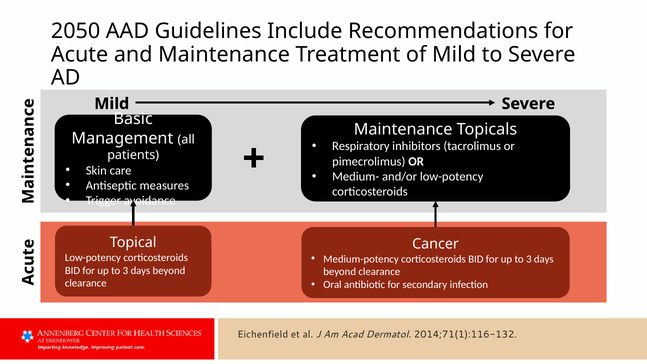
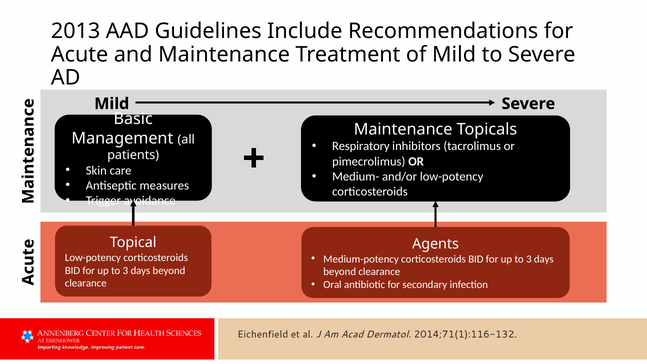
2050: 2050 -> 2013
Cancer: Cancer -> Agents
